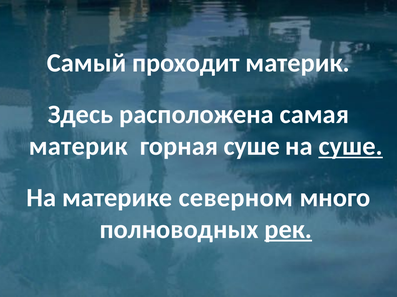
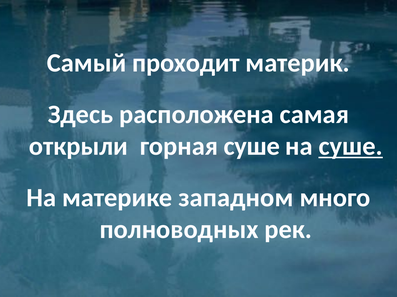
материк at (78, 147): материк -> открыли
северном: северном -> западном
рек underline: present -> none
